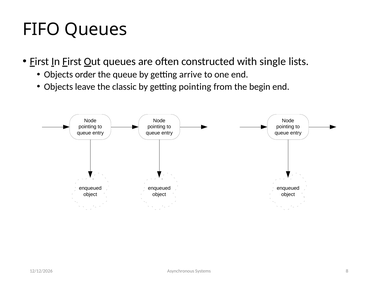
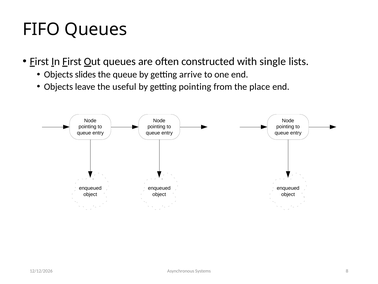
order: order -> slides
classic: classic -> useful
begin: begin -> place
